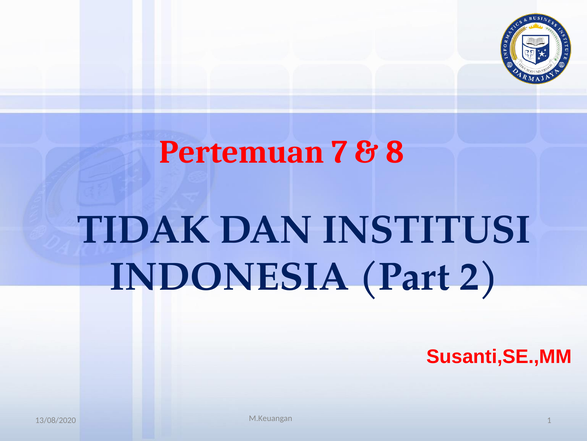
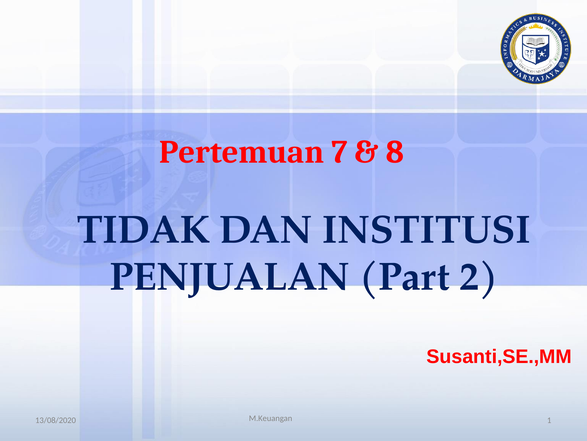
INDONESIA: INDONESIA -> PENJUALAN
